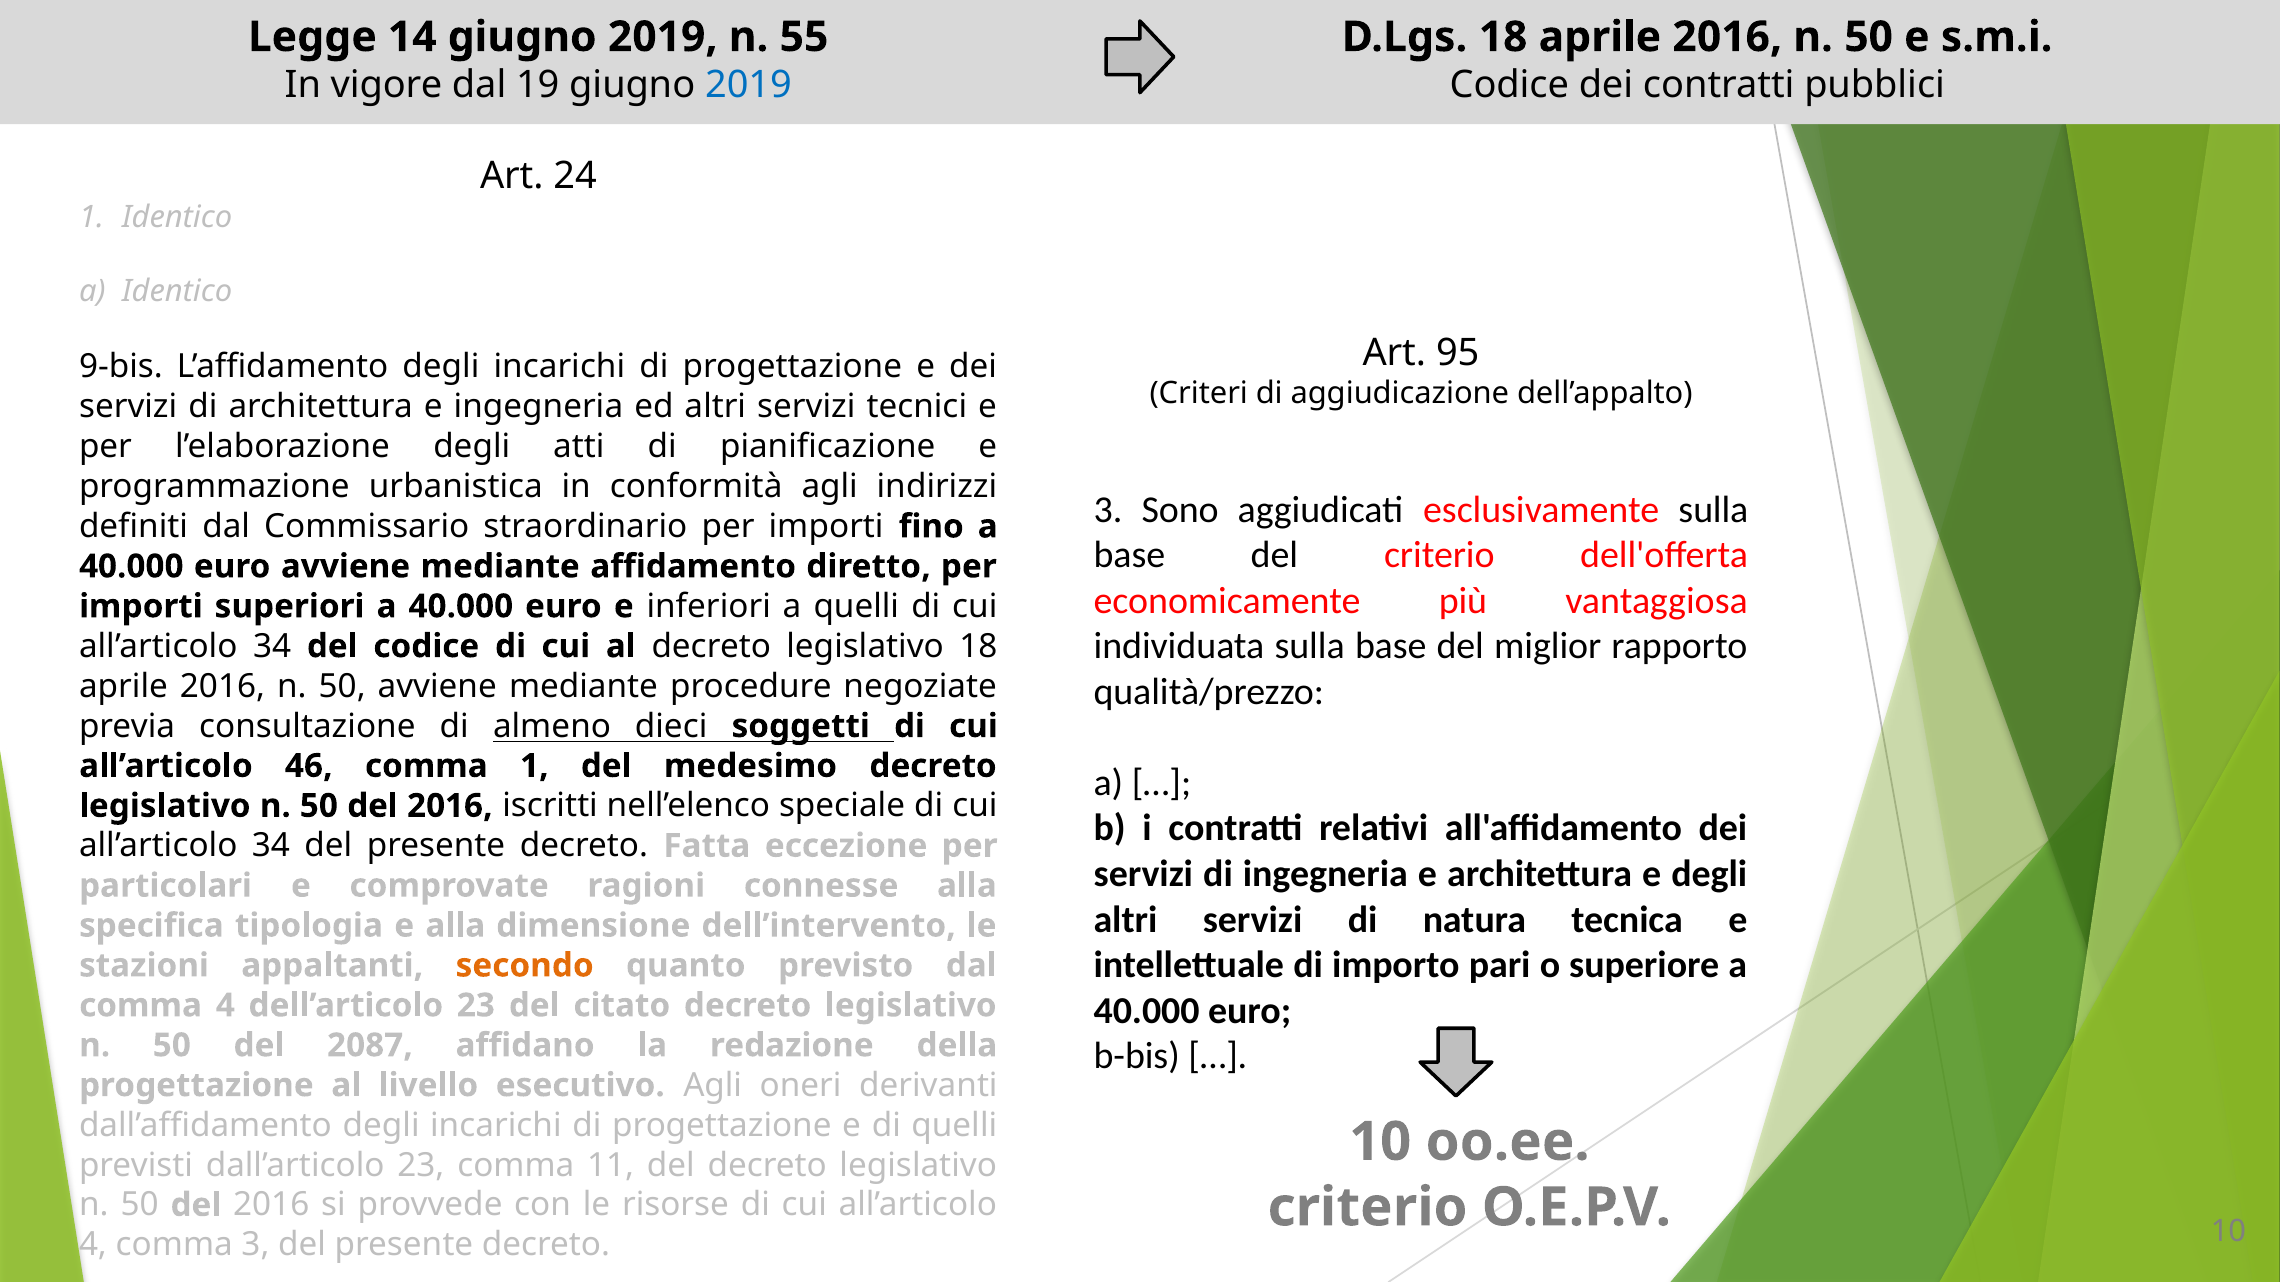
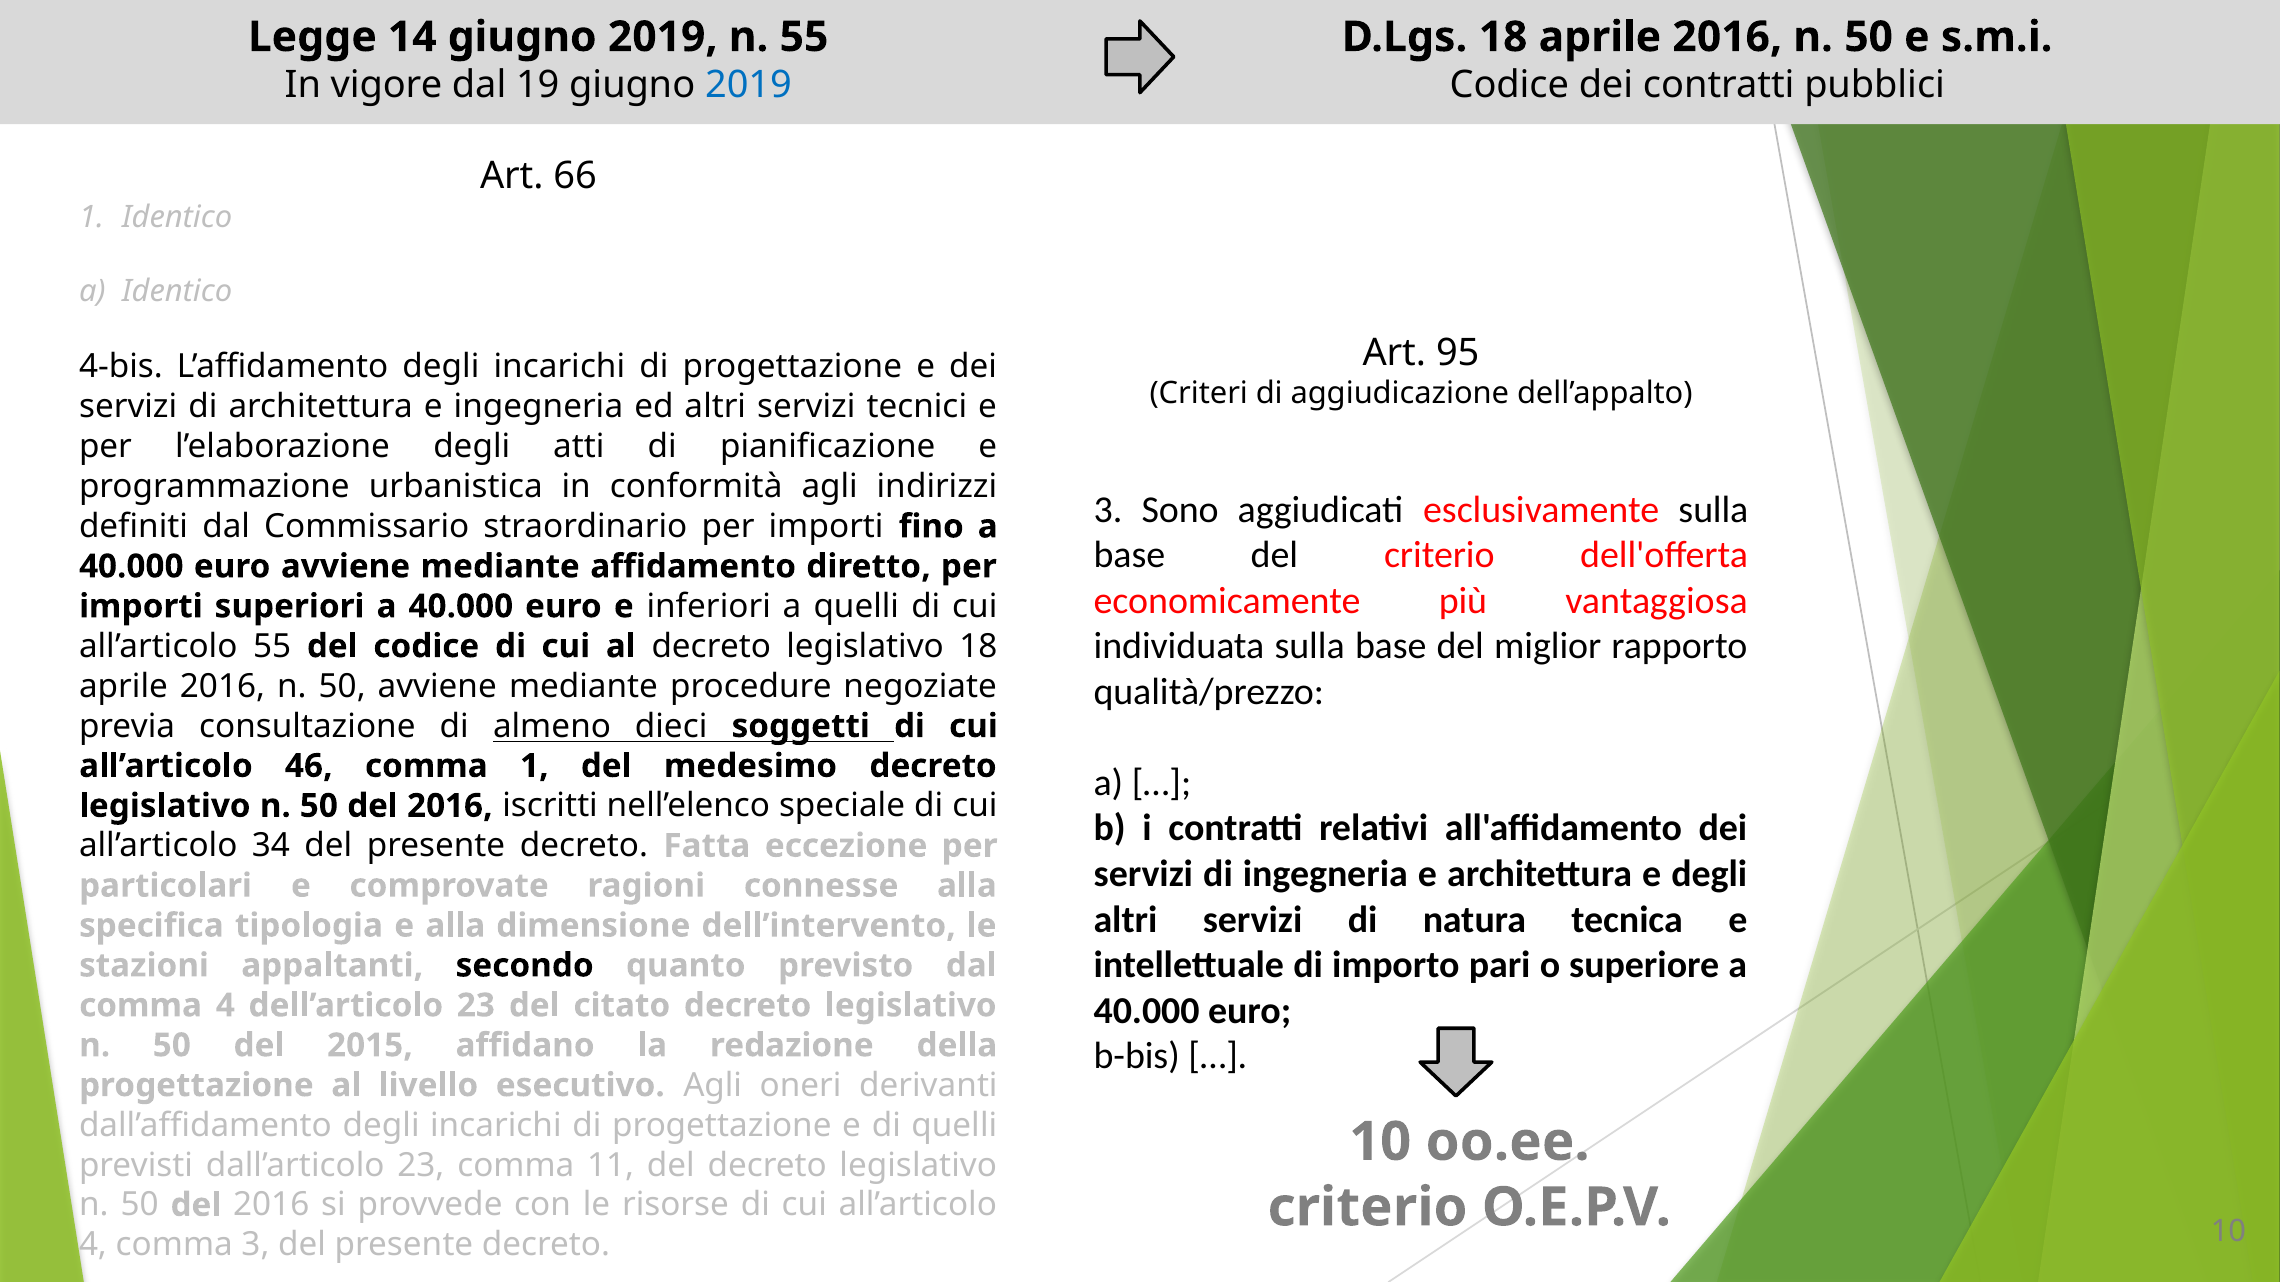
24: 24 -> 66
9-bis: 9-bis -> 4-bis
34 at (272, 646): 34 -> 55
secondo colour: orange -> black
2087: 2087 -> 2015
